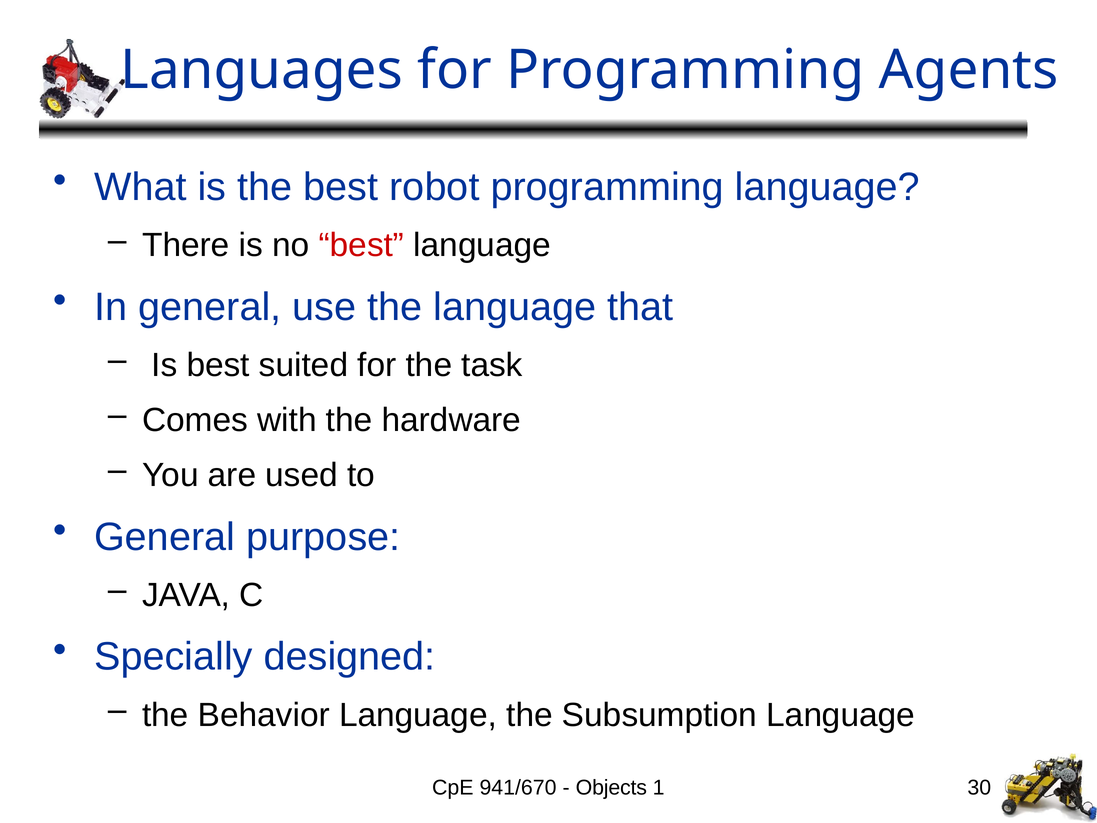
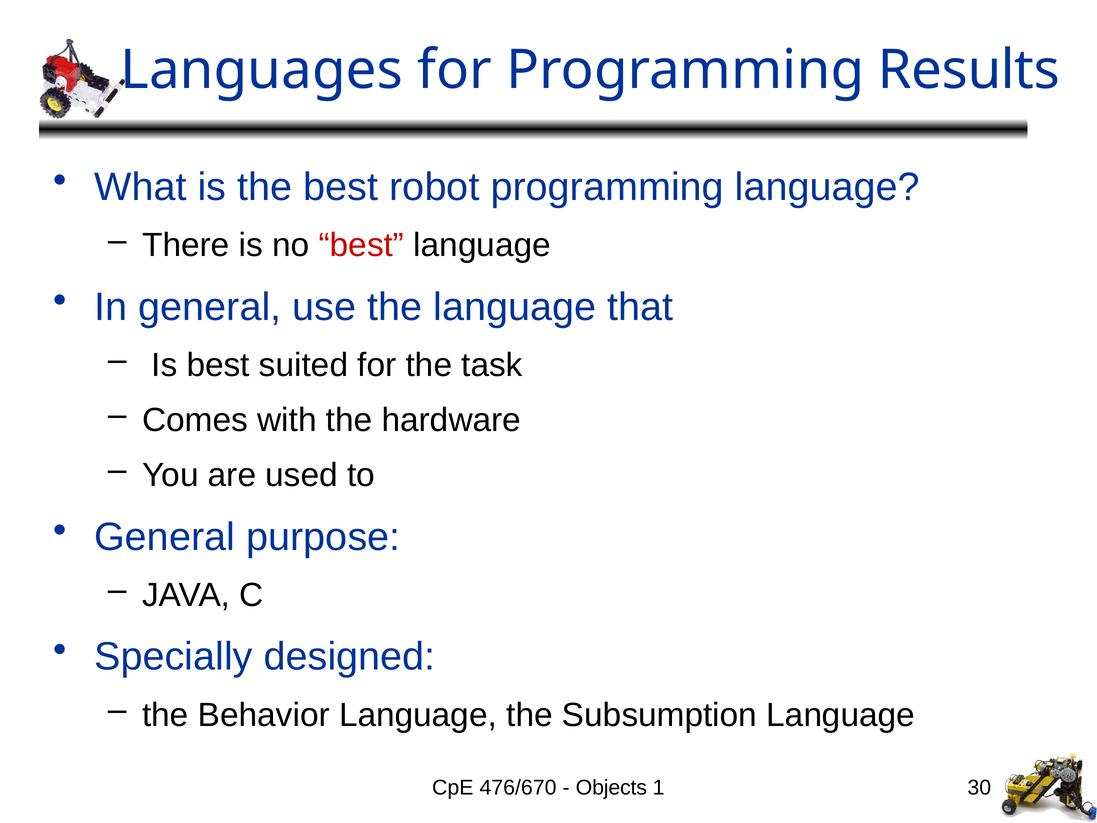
Agents: Agents -> Results
941/670: 941/670 -> 476/670
